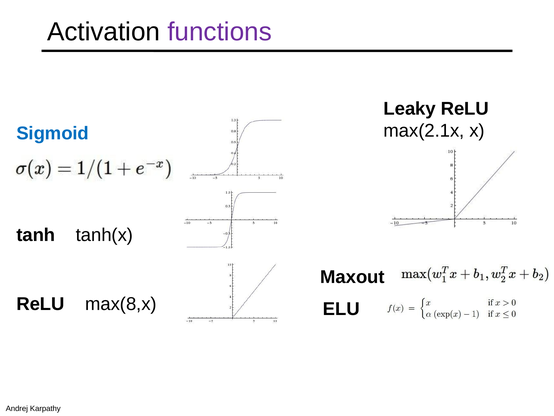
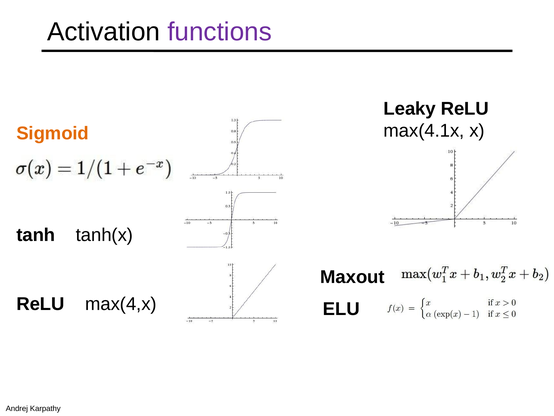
max(2.1x: max(2.1x -> max(4.1x
Sigmoid colour: blue -> orange
max(8,x: max(8,x -> max(4,x
